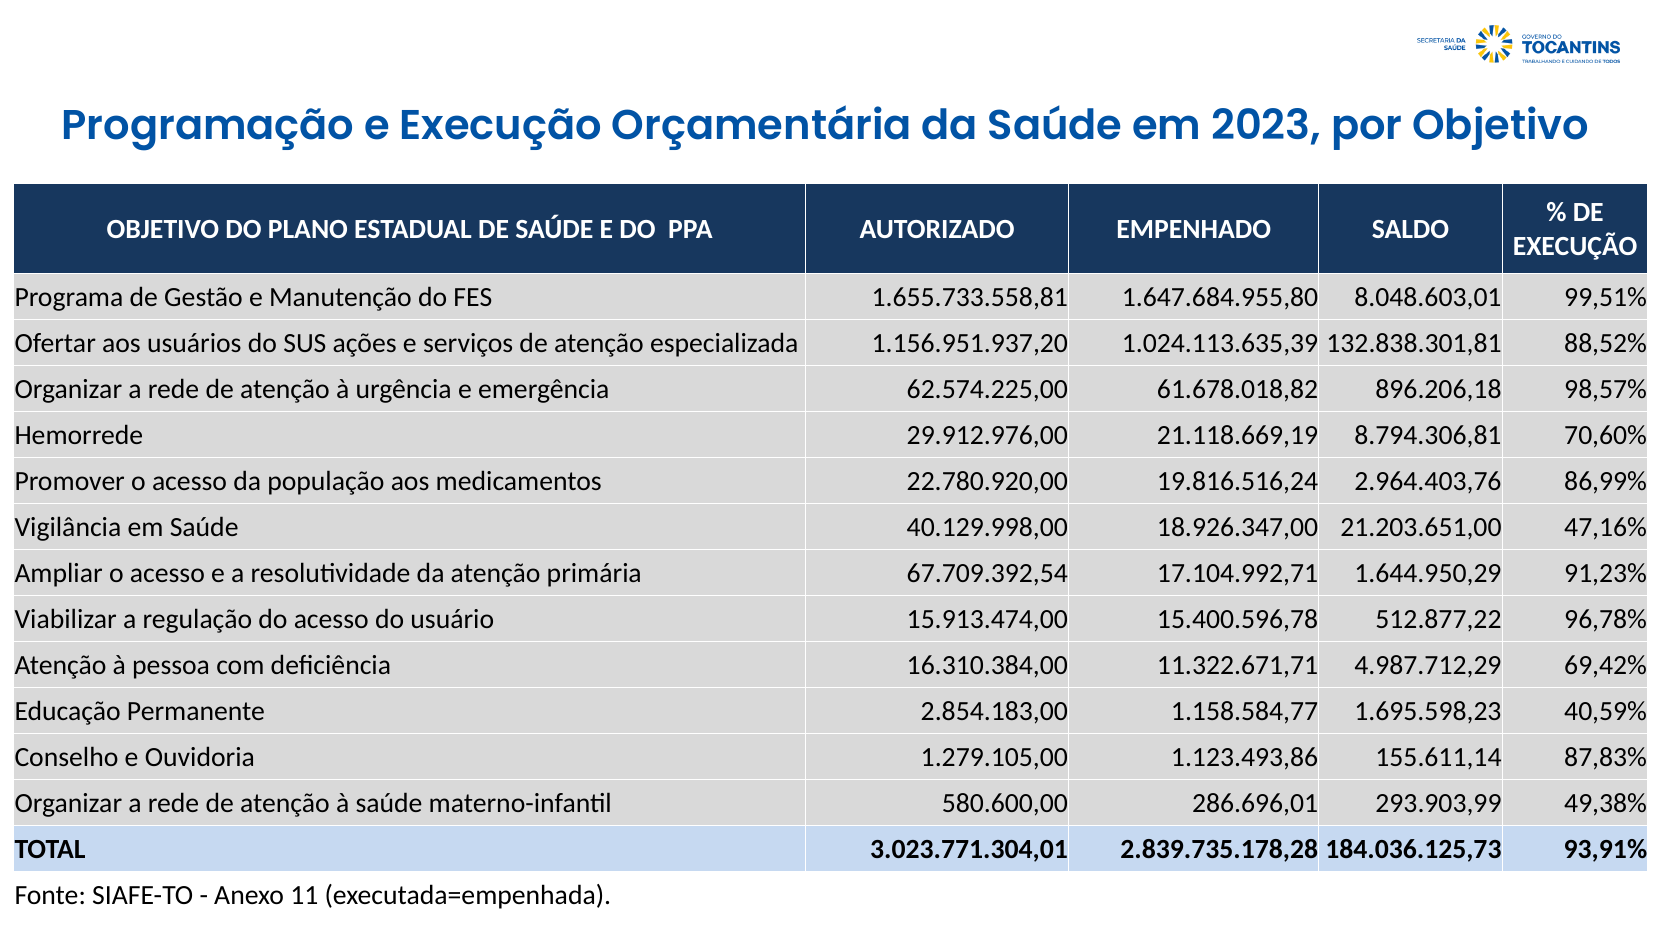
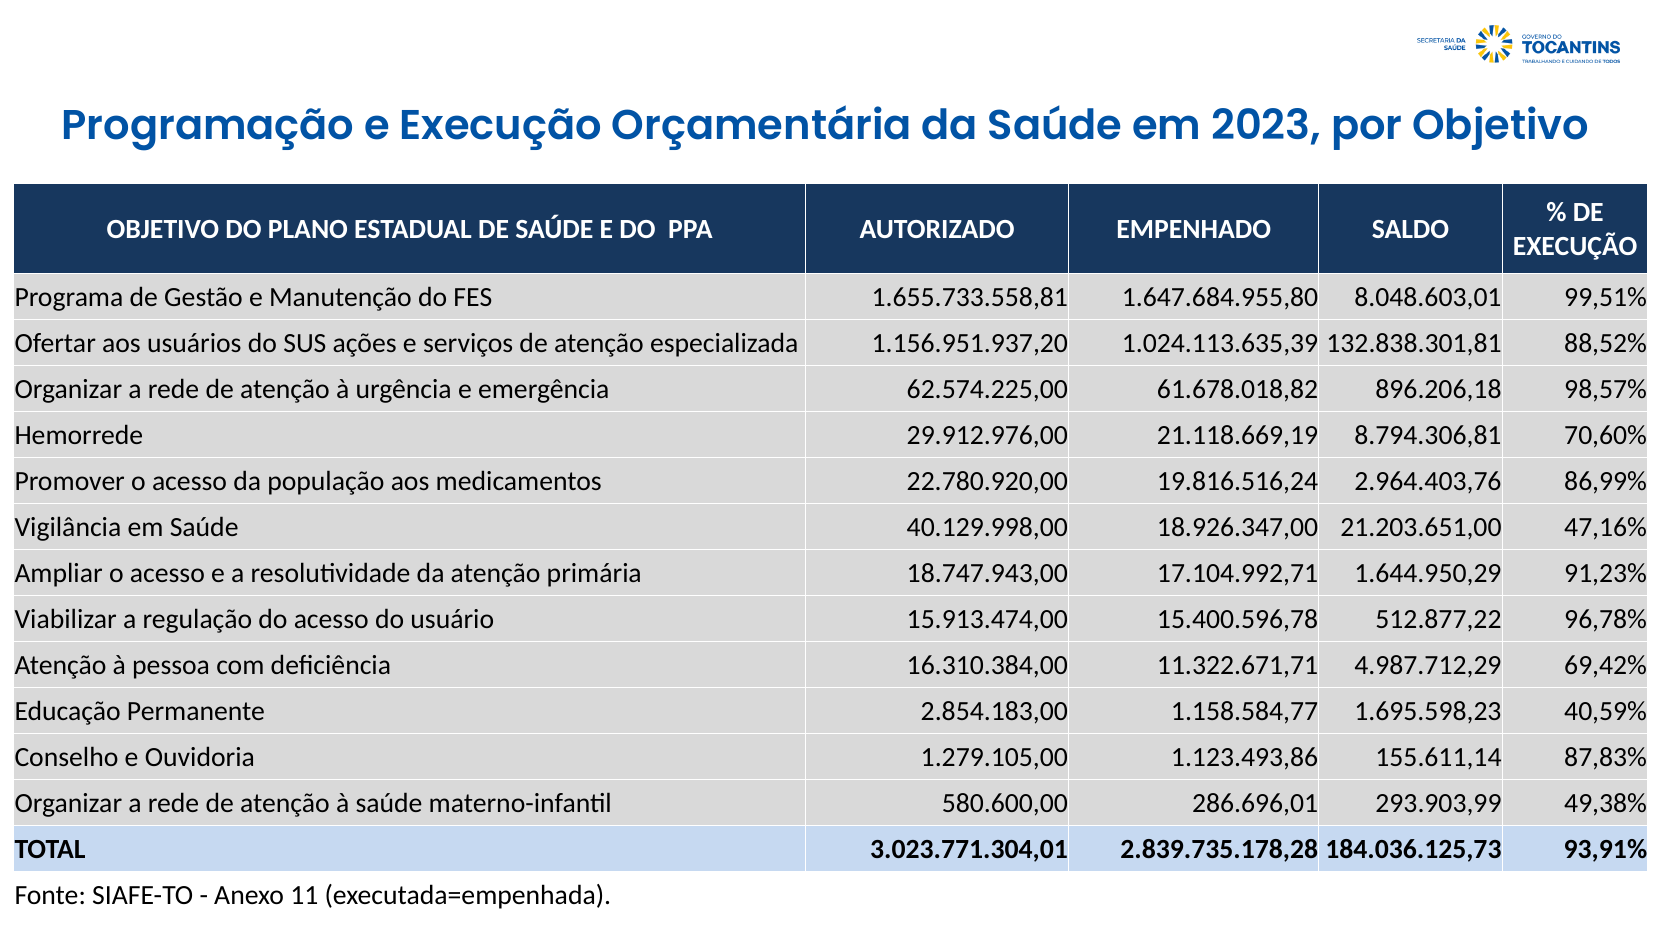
67.709.392,54: 67.709.392,54 -> 18.747.943,00
